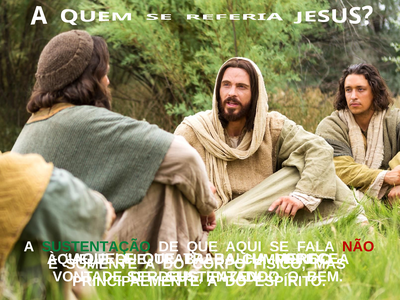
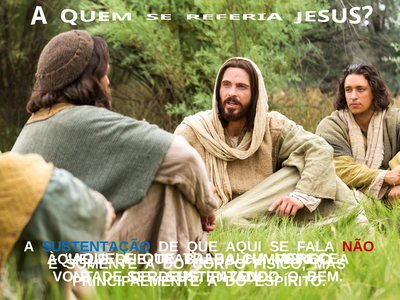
SUSTENTAÇÃO colour: green -> blue
